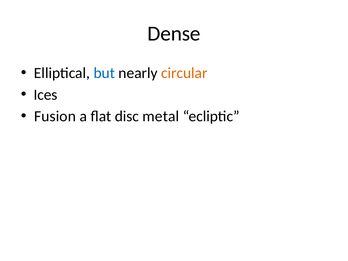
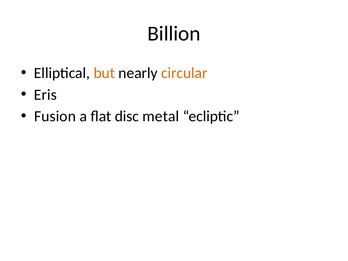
Dense: Dense -> Billion
but colour: blue -> orange
Ices: Ices -> Eris
